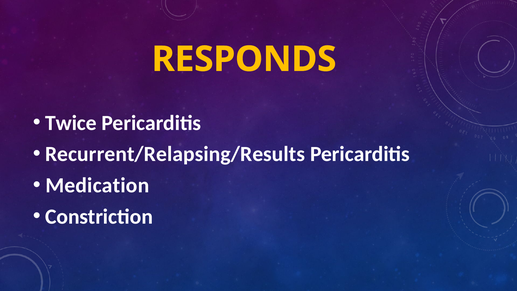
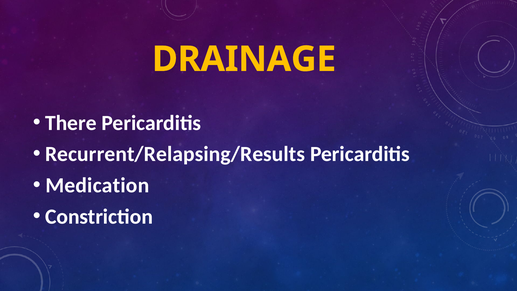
RESPONDS: RESPONDS -> DRAINAGE
Twice: Twice -> There
